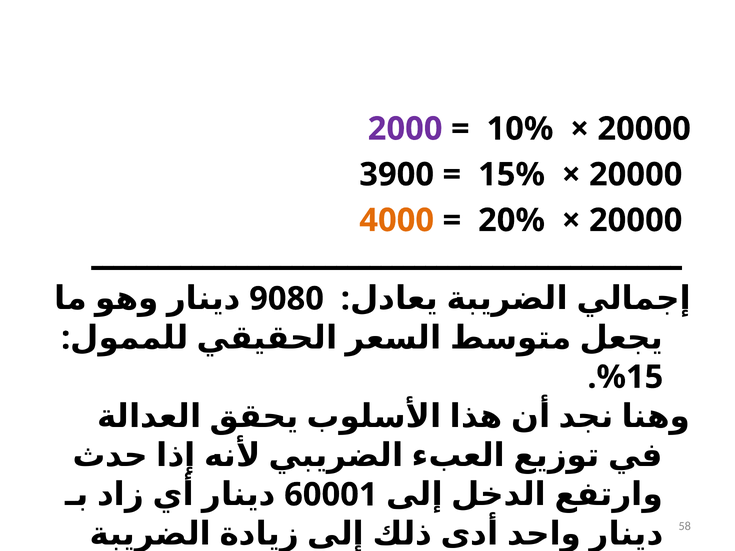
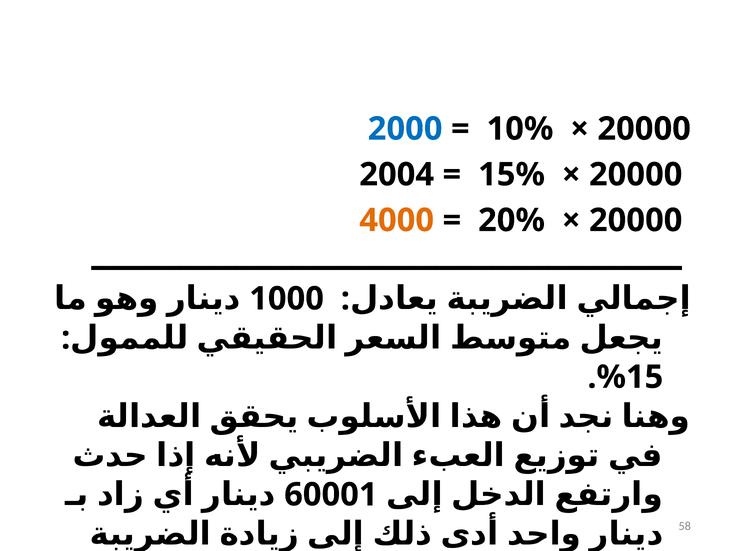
2000 colour: purple -> blue
3900: 3900 -> 2004
9080: 9080 -> 1000
